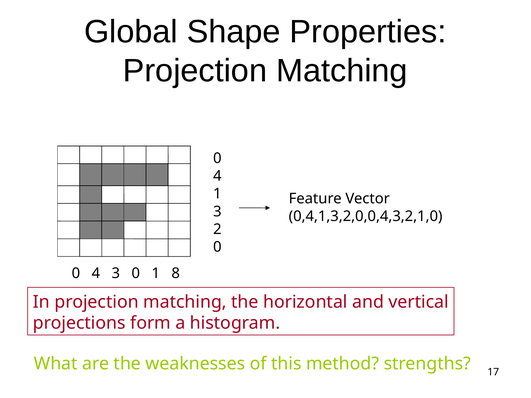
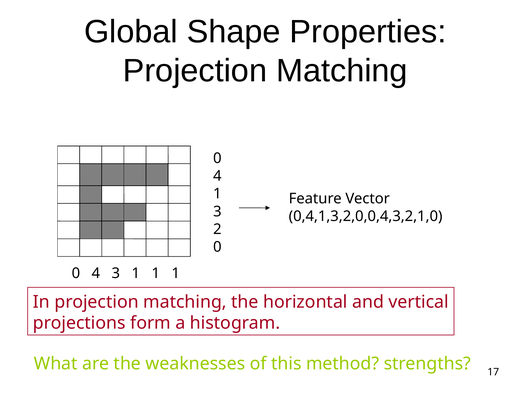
3 0: 0 -> 1
8 at (176, 274): 8 -> 1
